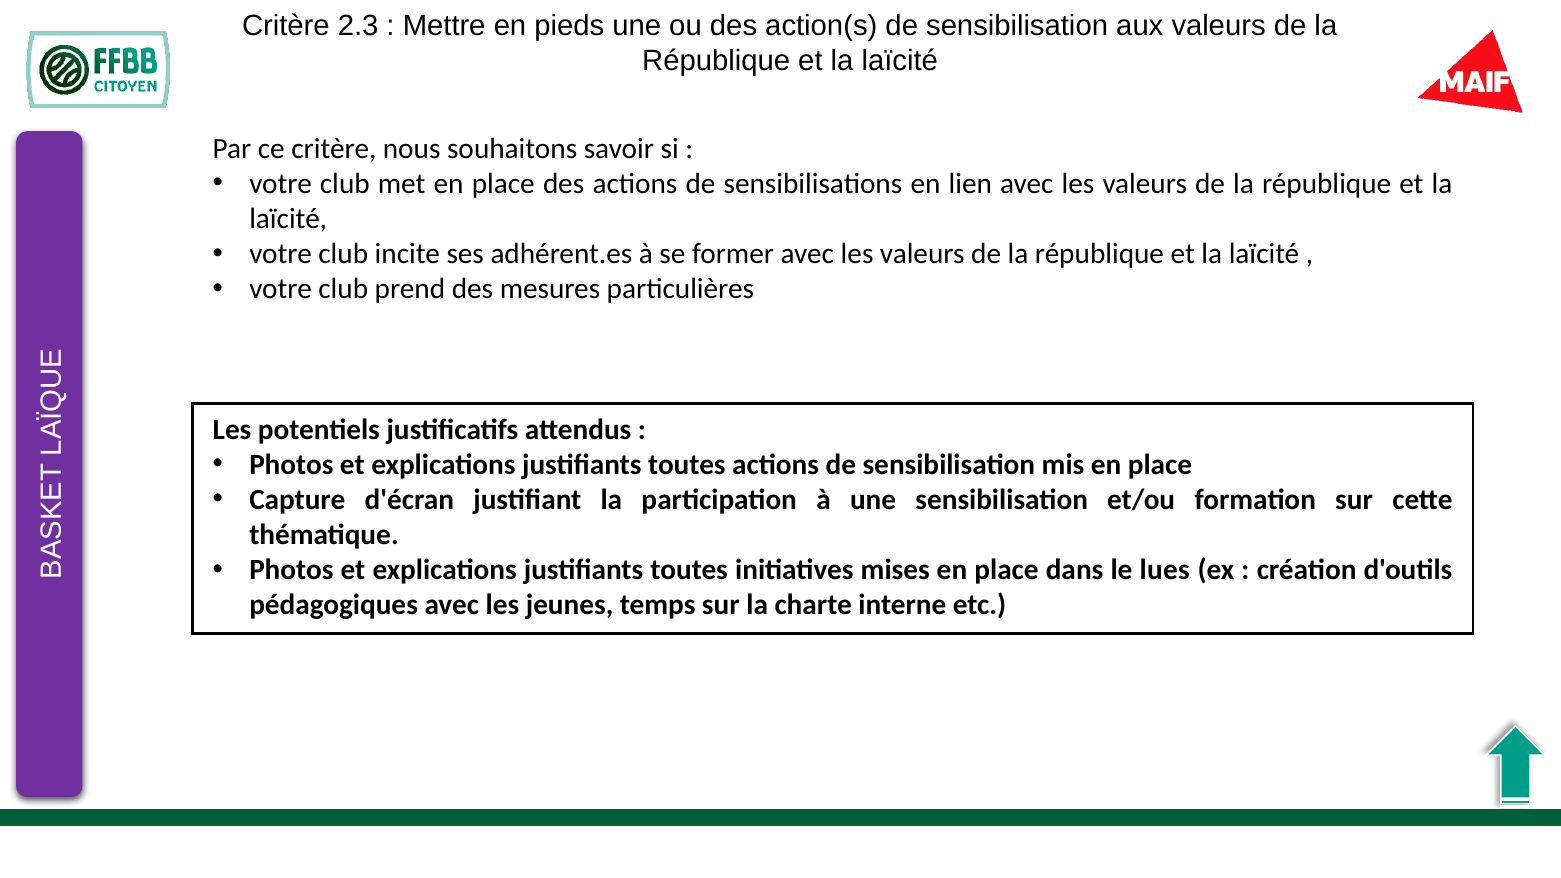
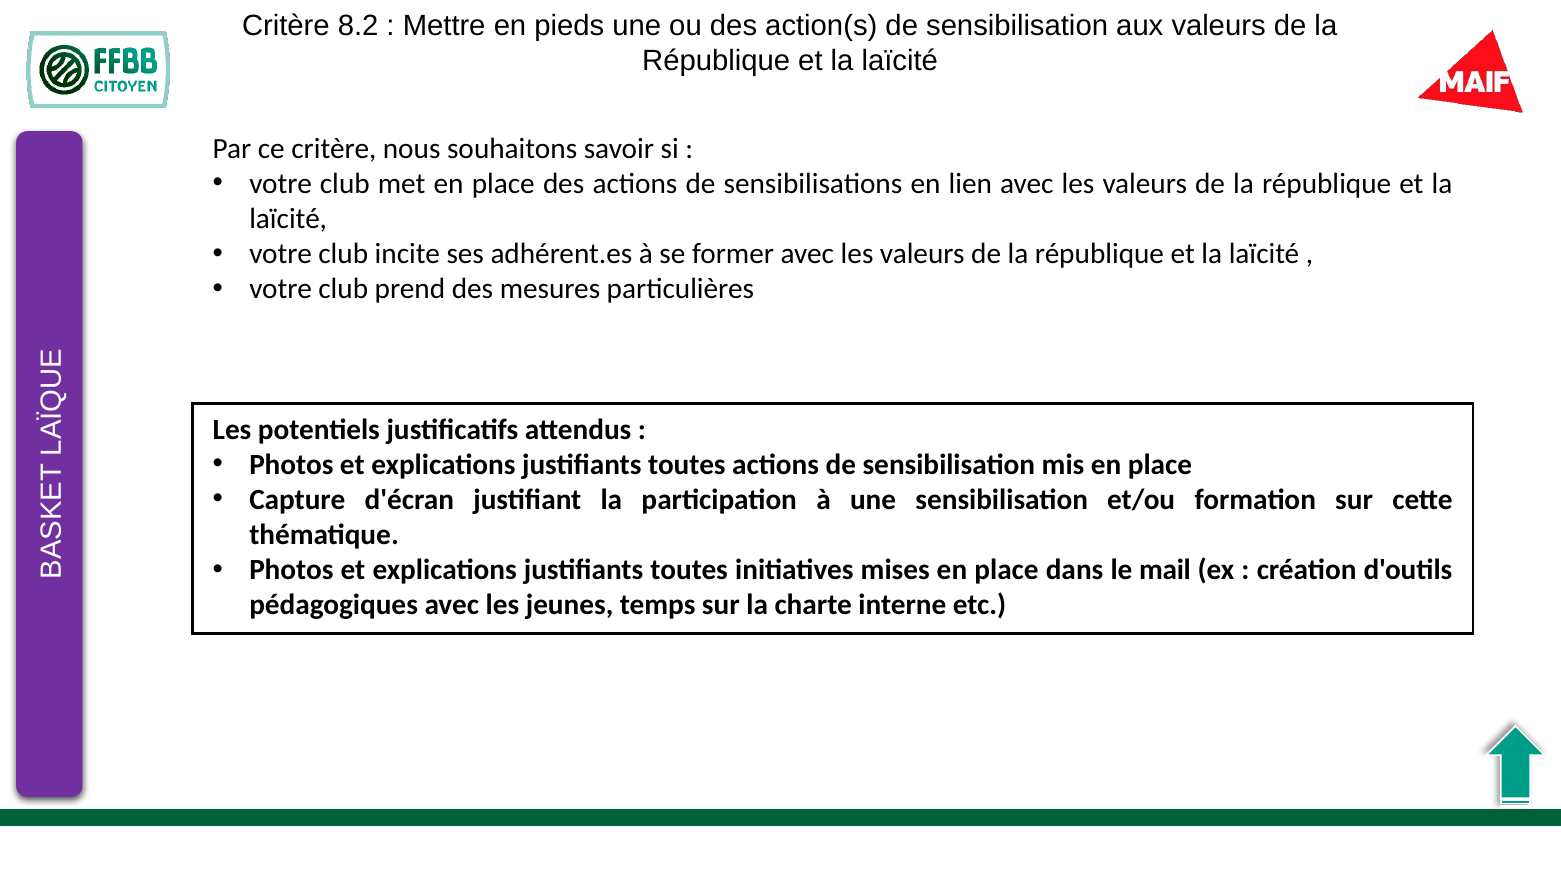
2.3: 2.3 -> 8.2
lues: lues -> mail
